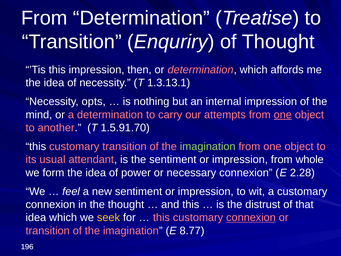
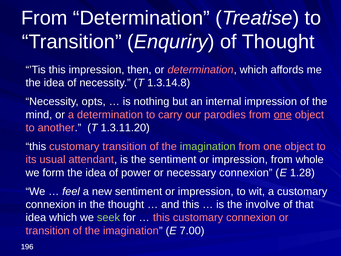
1.3.13.1: 1.3.13.1 -> 1.3.14.8
attempts: attempts -> parodies
1.5.91.70: 1.5.91.70 -> 1.3.11.20
2.28: 2.28 -> 1.28
distrust: distrust -> involve
seek colour: yellow -> light green
connexion at (251, 217) underline: present -> none
8.77: 8.77 -> 7.00
